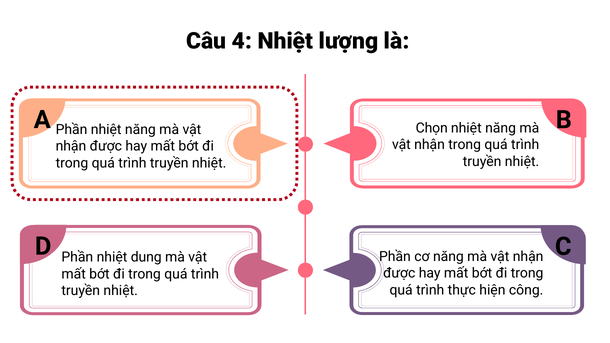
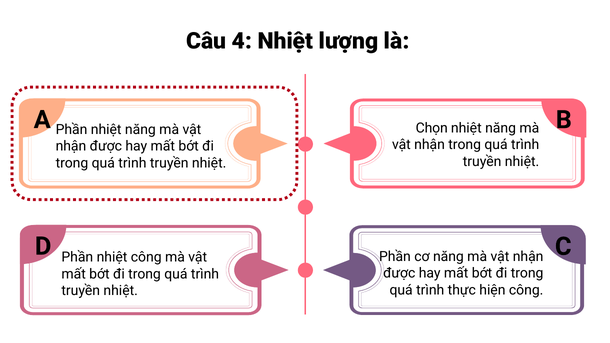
nhiệt dung: dung -> công
